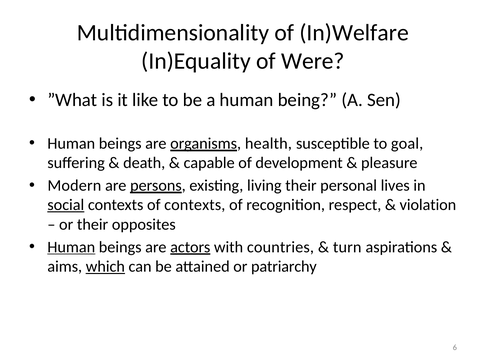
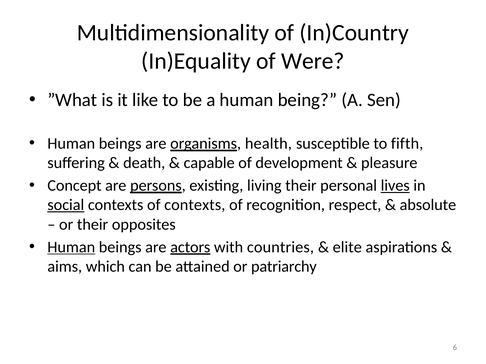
In)Welfare: In)Welfare -> In)Country
goal: goal -> fifth
Modern: Modern -> Concept
lives underline: none -> present
violation: violation -> absolute
turn: turn -> elite
which underline: present -> none
